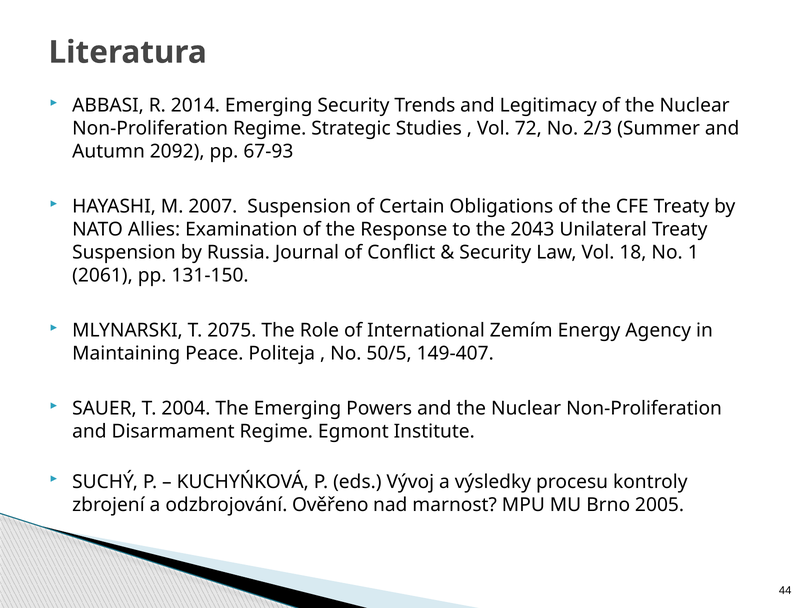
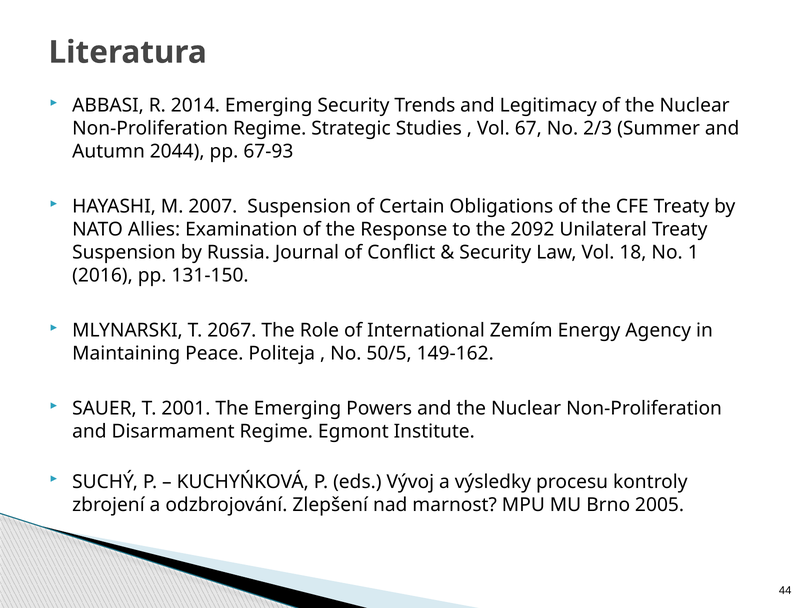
72: 72 -> 67
2092: 2092 -> 2044
2043: 2043 -> 2092
2061: 2061 -> 2016
2075: 2075 -> 2067
149-407: 149-407 -> 149-162
2004: 2004 -> 2001
Ověřeno: Ověřeno -> Zlepšení
